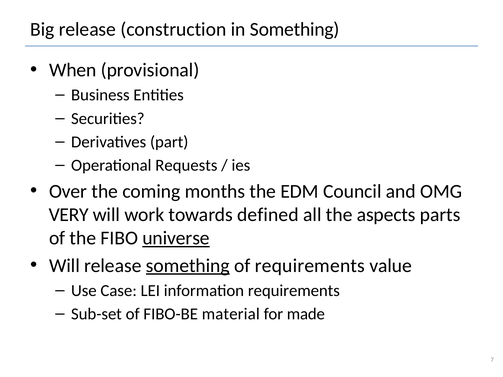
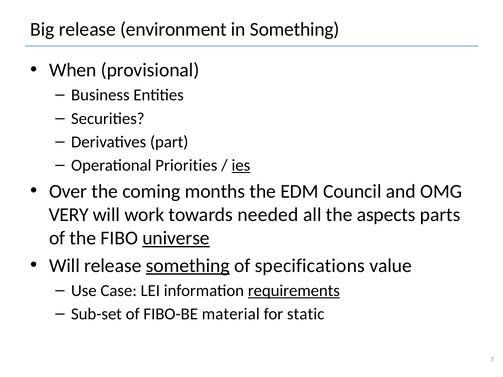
construction: construction -> environment
Requests: Requests -> Priorities
ies underline: none -> present
defined: defined -> needed
of requirements: requirements -> specifications
requirements at (294, 291) underline: none -> present
made: made -> static
